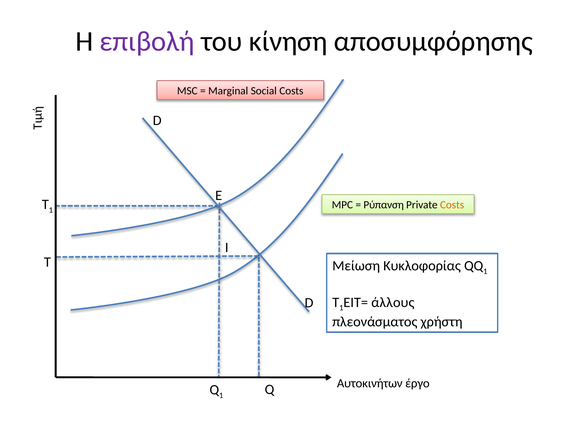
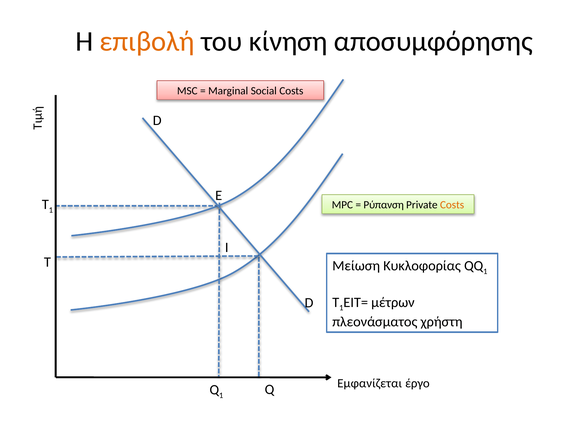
επιβολή colour: purple -> orange
άλλους: άλλους -> μέτρων
Αυτοκινήτων: Αυτοκινήτων -> Εμφανίζεται
